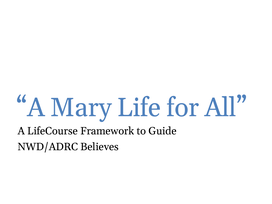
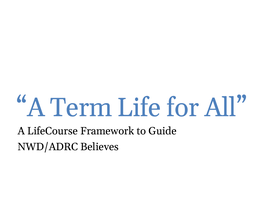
Mary: Mary -> Term
